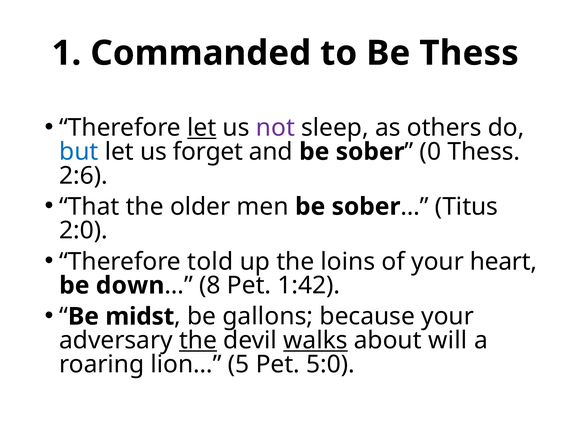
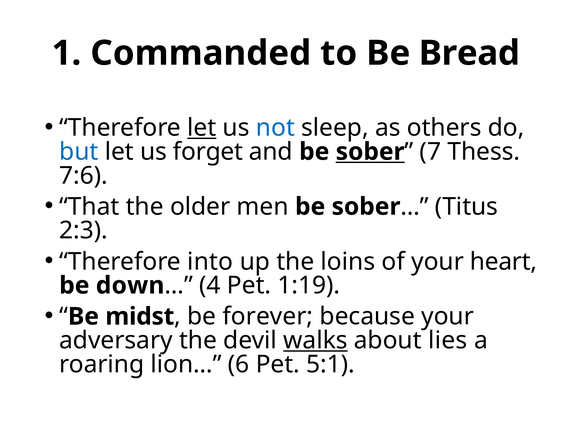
Be Thess: Thess -> Bread
not colour: purple -> blue
sober at (370, 152) underline: none -> present
0: 0 -> 7
2:6: 2:6 -> 7:6
2:0: 2:0 -> 2:3
told: told -> into
8: 8 -> 4
1:42: 1:42 -> 1:19
gallons: gallons -> forever
the at (198, 341) underline: present -> none
will: will -> lies
5: 5 -> 6
5:0: 5:0 -> 5:1
